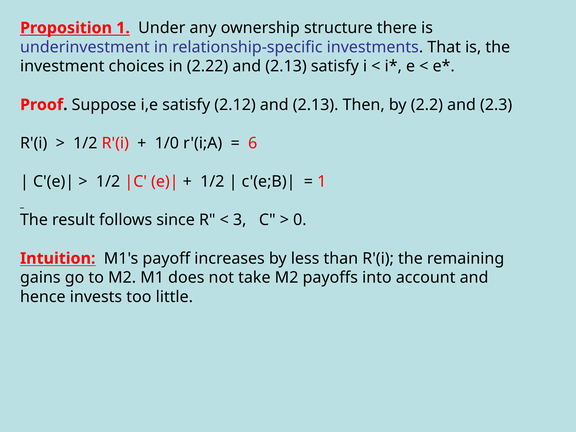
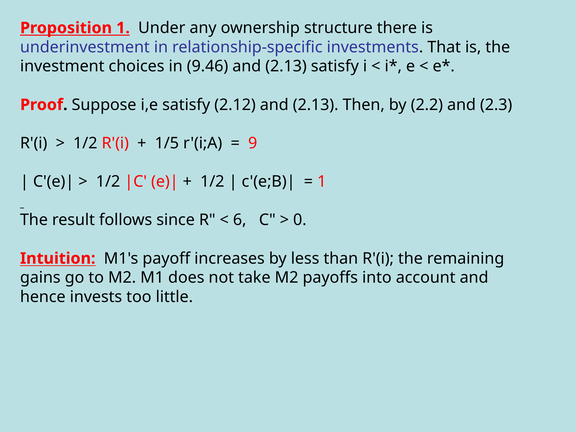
2.22: 2.22 -> 9.46
1/0: 1/0 -> 1/5
6: 6 -> 9
3: 3 -> 6
